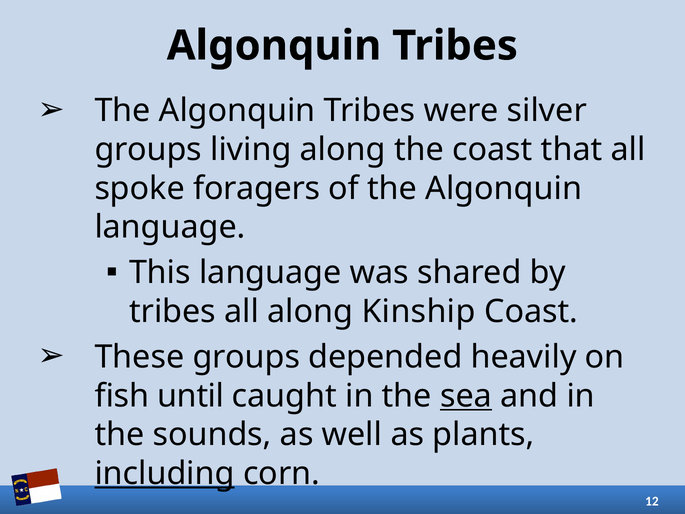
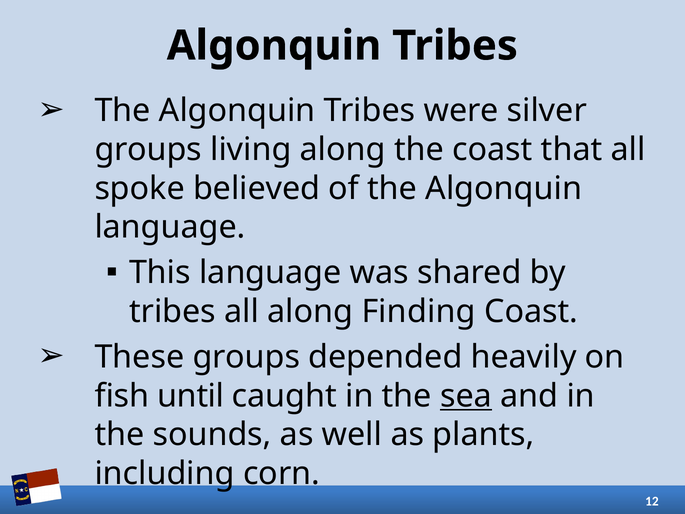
foragers: foragers -> believed
Kinship: Kinship -> Finding
including underline: present -> none
